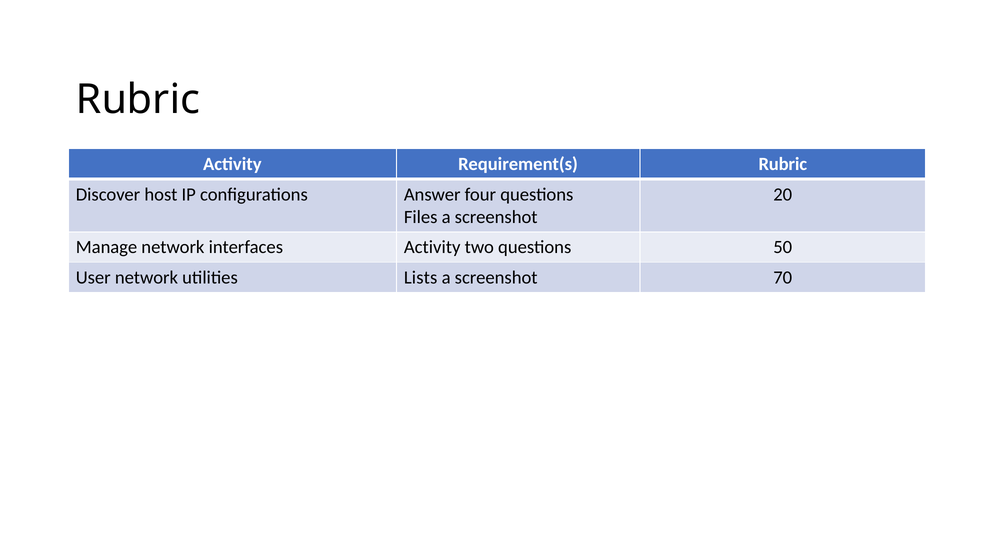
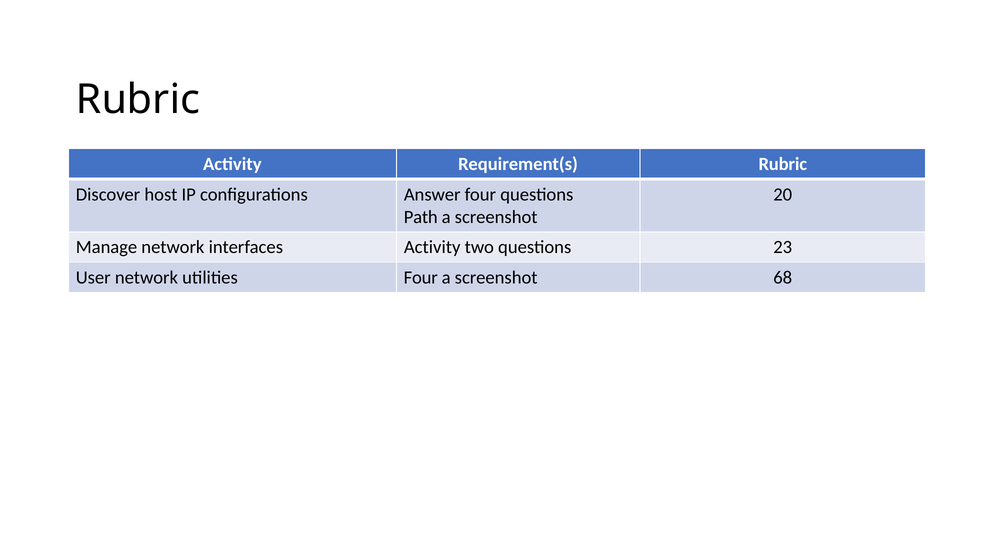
Files: Files -> Path
50: 50 -> 23
utilities Lists: Lists -> Four
70: 70 -> 68
